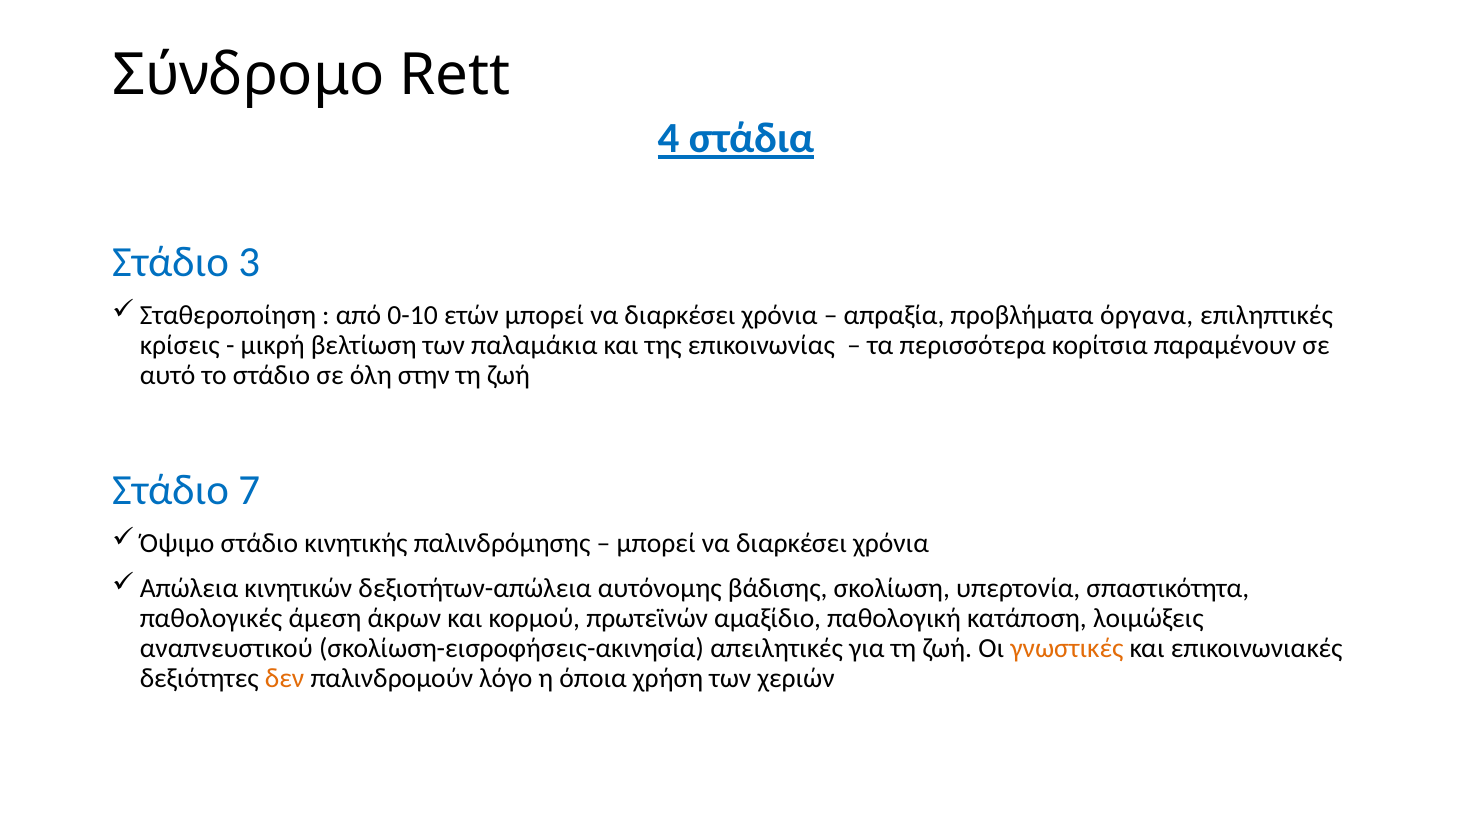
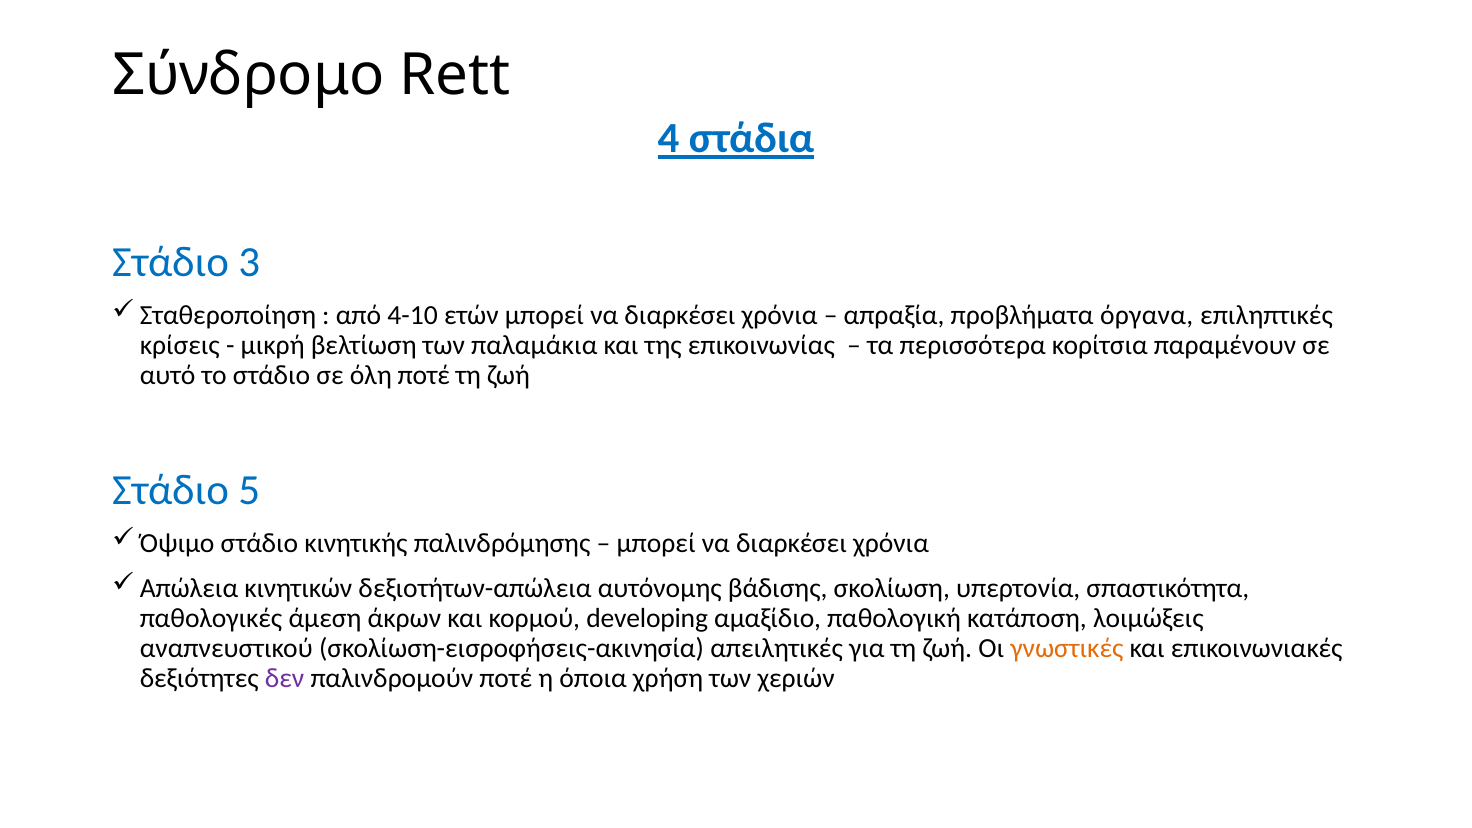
0-10: 0-10 -> 4-10
όλη στην: στην -> ποτέ
7: 7 -> 5
πρωτεϊνών: πρωτεϊνών -> developing
δεν colour: orange -> purple
παλινδρομούν λόγο: λόγο -> ποτέ
